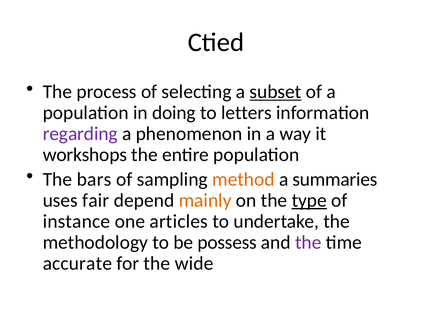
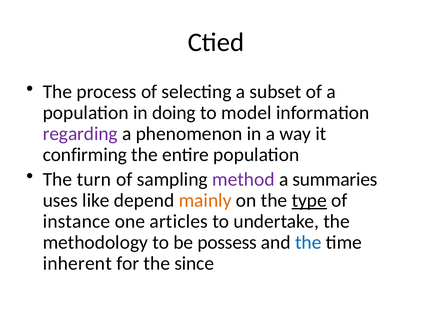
subset underline: present -> none
letters: letters -> model
workshops: workshops -> confirming
bars: bars -> turn
method colour: orange -> purple
fair: fair -> like
the at (308, 243) colour: purple -> blue
accurate: accurate -> inherent
wide: wide -> since
